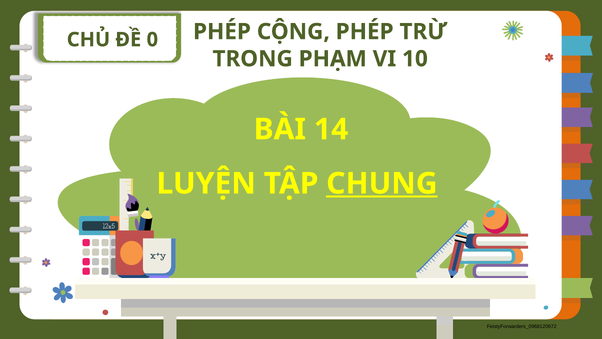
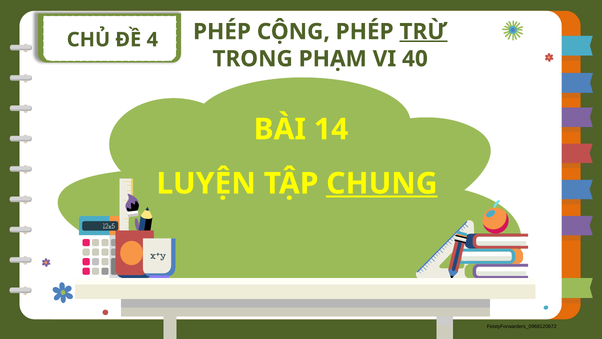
0: 0 -> 4
TRỪ underline: none -> present
10: 10 -> 40
